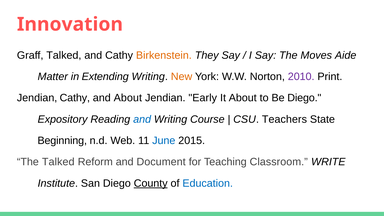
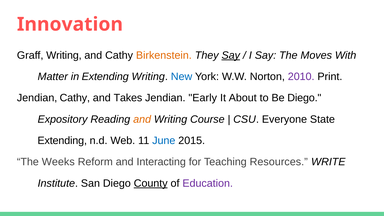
Graff Talked: Talked -> Writing
Say at (231, 55) underline: none -> present
Aide: Aide -> With
New colour: orange -> blue
and About: About -> Takes
and at (142, 119) colour: blue -> orange
Teachers: Teachers -> Everyone
Beginning at (62, 141): Beginning -> Extending
The Talked: Talked -> Weeks
Document: Document -> Interacting
Classroom: Classroom -> Resources
Education colour: blue -> purple
